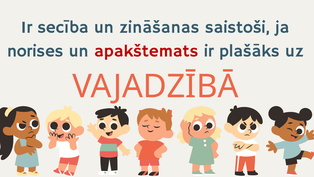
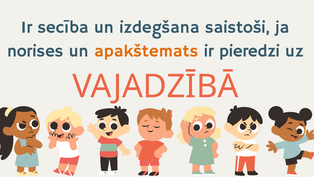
zināšanas: zināšanas -> izdegšana
apakštemats colour: red -> orange
plašāks: plašāks -> pieredzi
